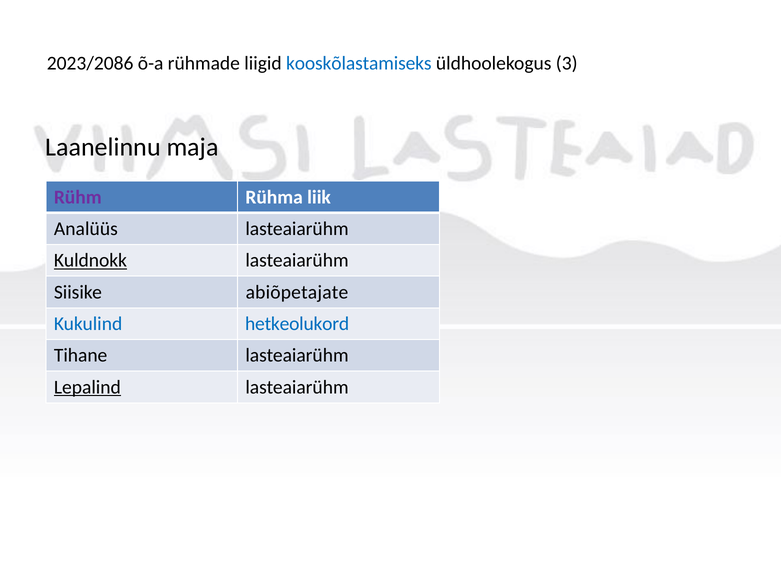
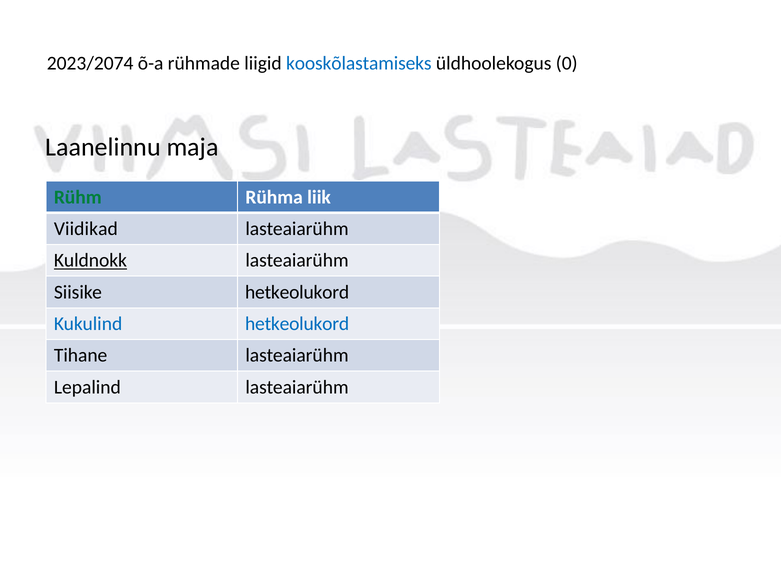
2023/2086: 2023/2086 -> 2023/2074
3: 3 -> 0
Rühm colour: purple -> green
Analüüs: Analüüs -> Viidikad
Siisike abiõpetajate: abiõpetajate -> hetkeolukord
Lepalind underline: present -> none
